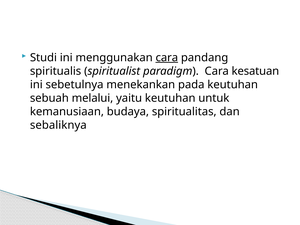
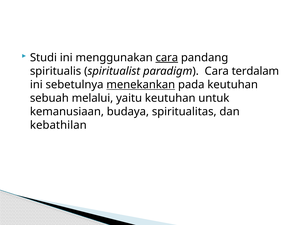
kesatuan: kesatuan -> terdalam
menekankan underline: none -> present
sebaliknya: sebaliknya -> kebathilan
